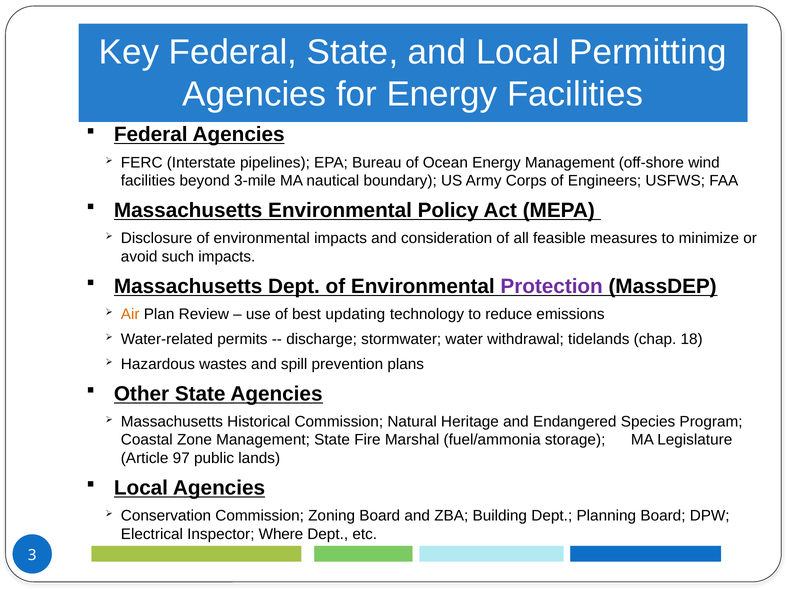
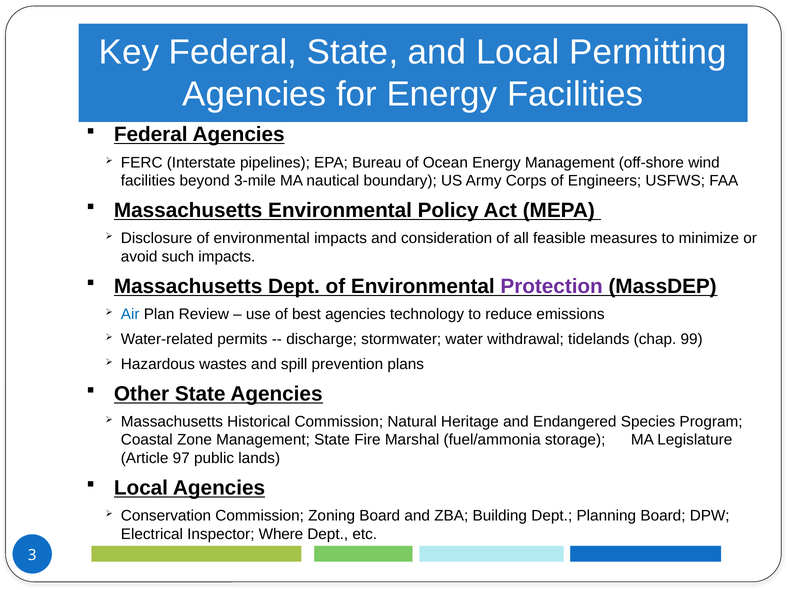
Air colour: orange -> blue
best updating: updating -> agencies
18: 18 -> 99
